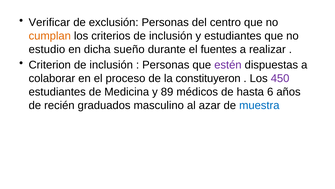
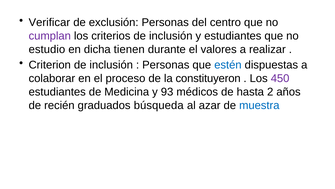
cumplan colour: orange -> purple
sueño: sueño -> tienen
fuentes: fuentes -> valores
estén colour: purple -> blue
89: 89 -> 93
6: 6 -> 2
masculino: masculino -> búsqueda
